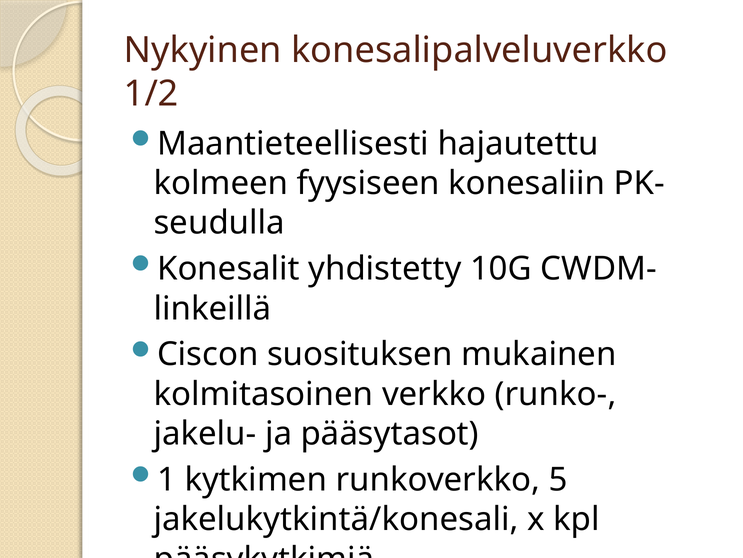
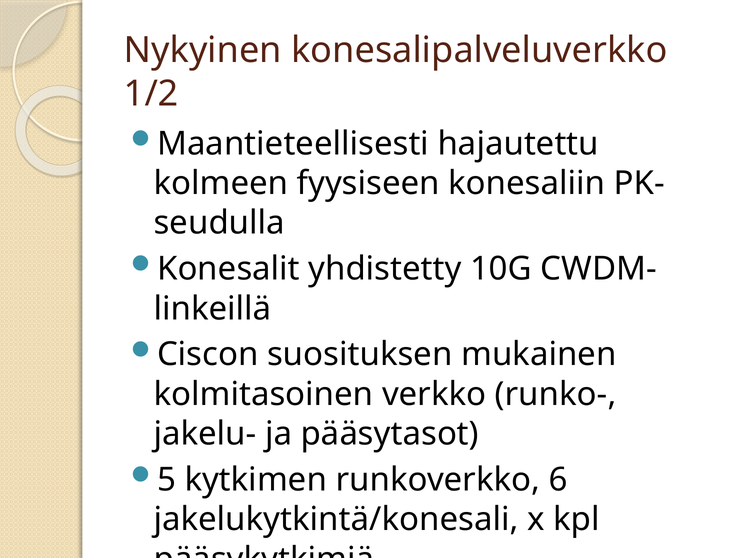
1: 1 -> 5
5: 5 -> 6
